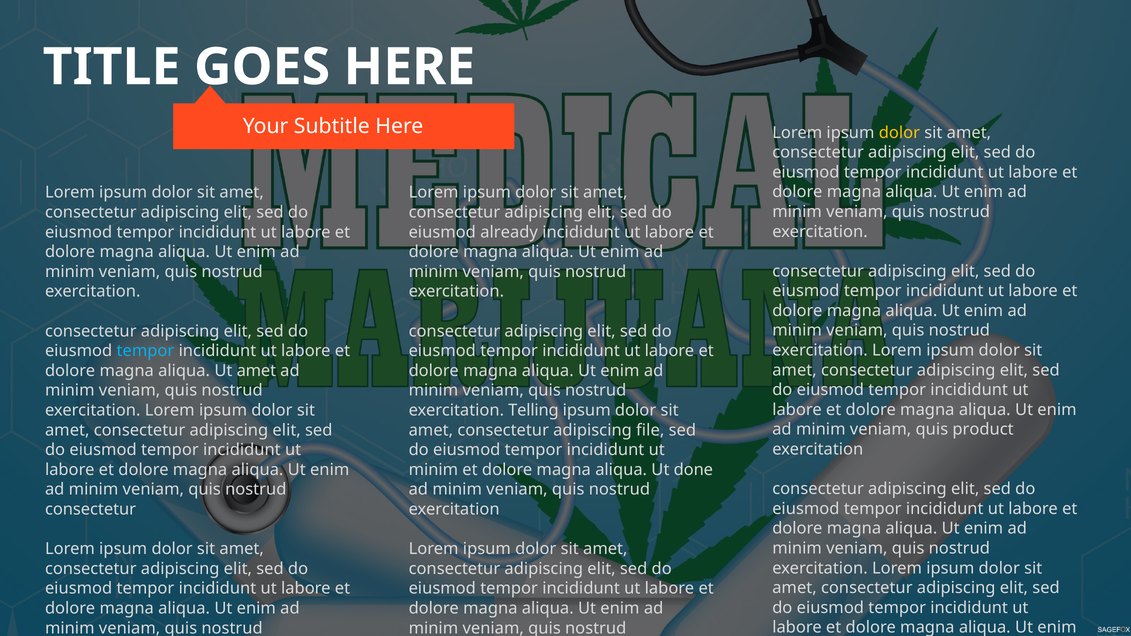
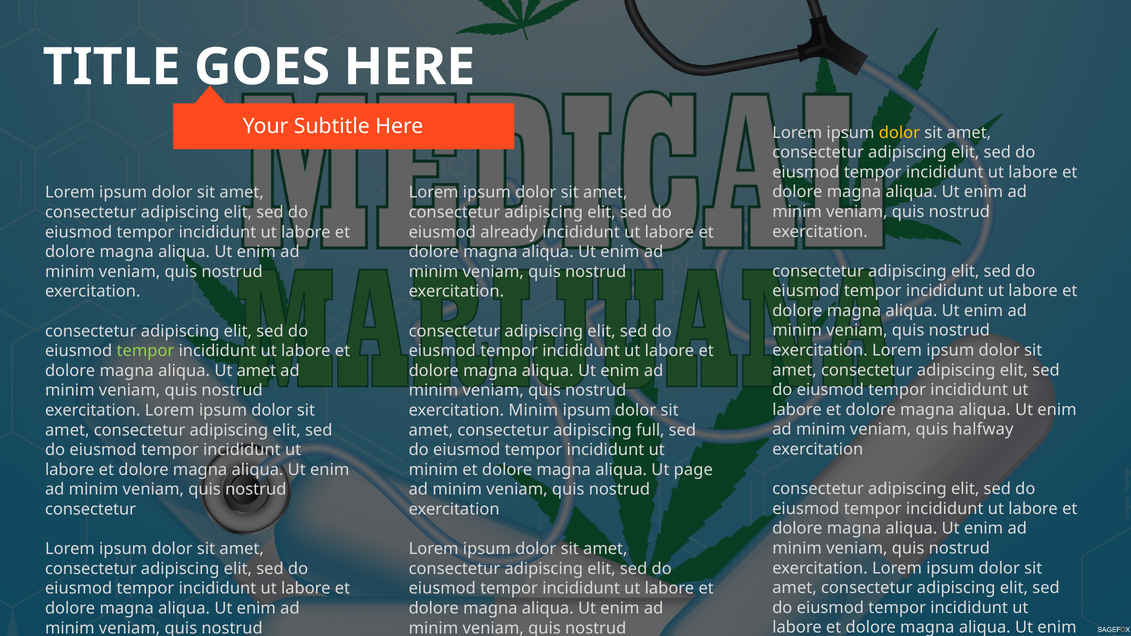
tempor at (145, 351) colour: light blue -> light green
exercitation Telling: Telling -> Minim
product: product -> halfway
file: file -> full
done: done -> page
